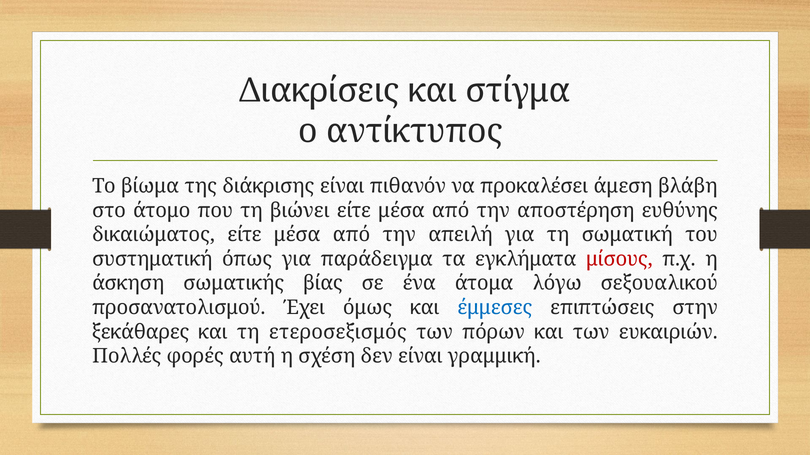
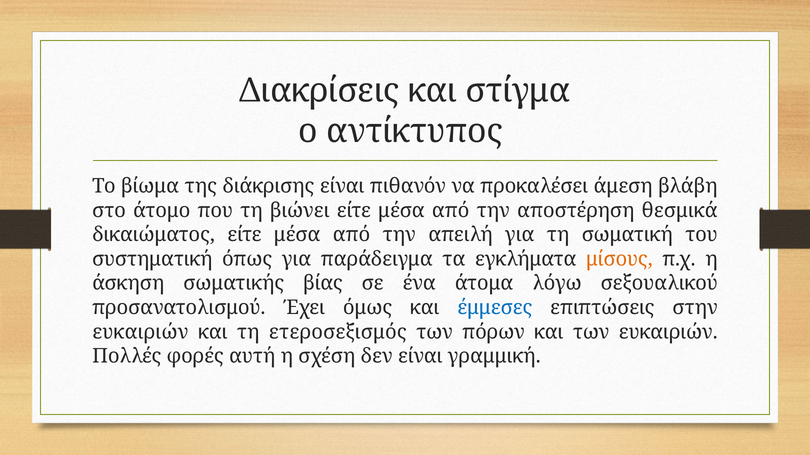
ευθύνης: ευθύνης -> θεσμικά
μίσους colour: red -> orange
ξεκάθαρες at (141, 332): ξεκάθαρες -> ευκαιριών
